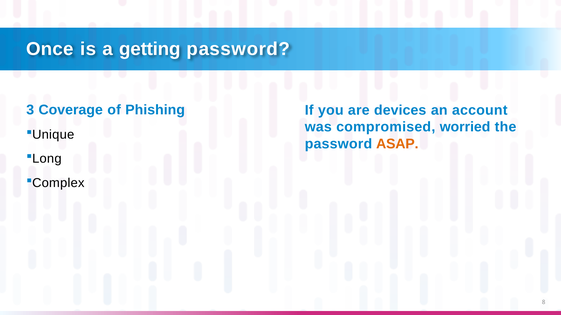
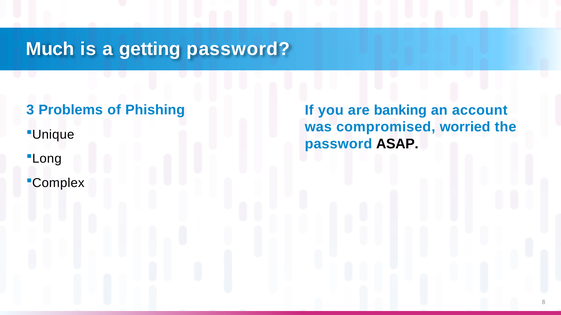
Once: Once -> Much
Coverage: Coverage -> Problems
devices: devices -> banking
ASAP colour: orange -> black
